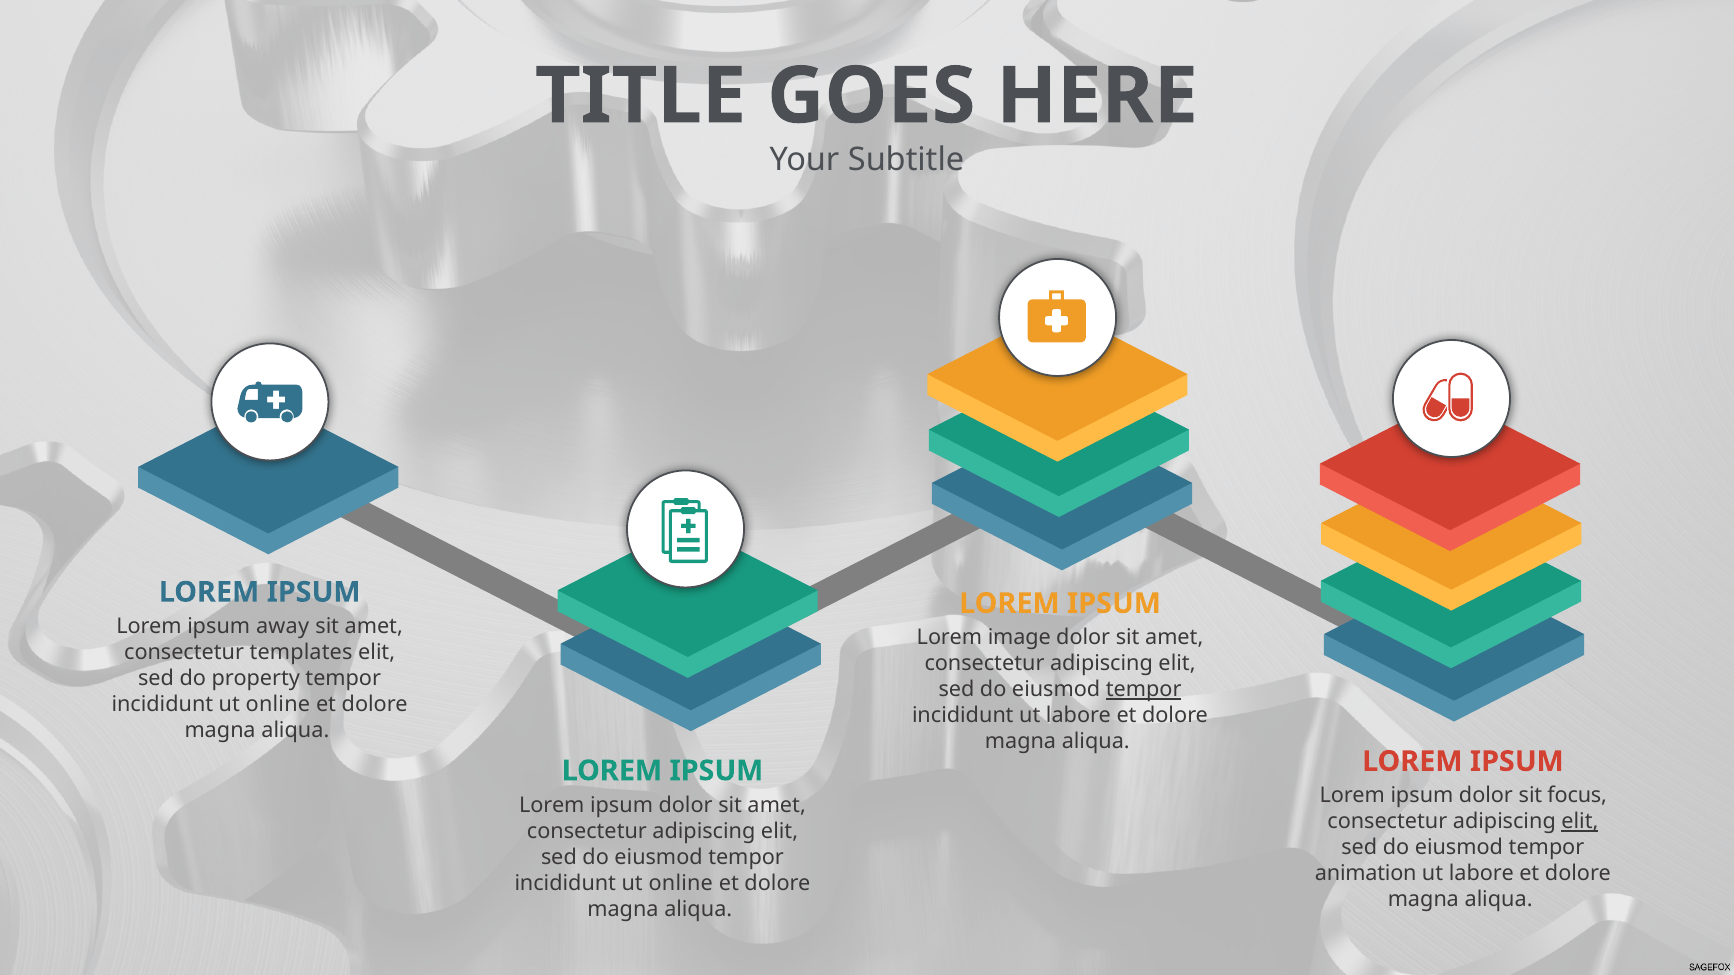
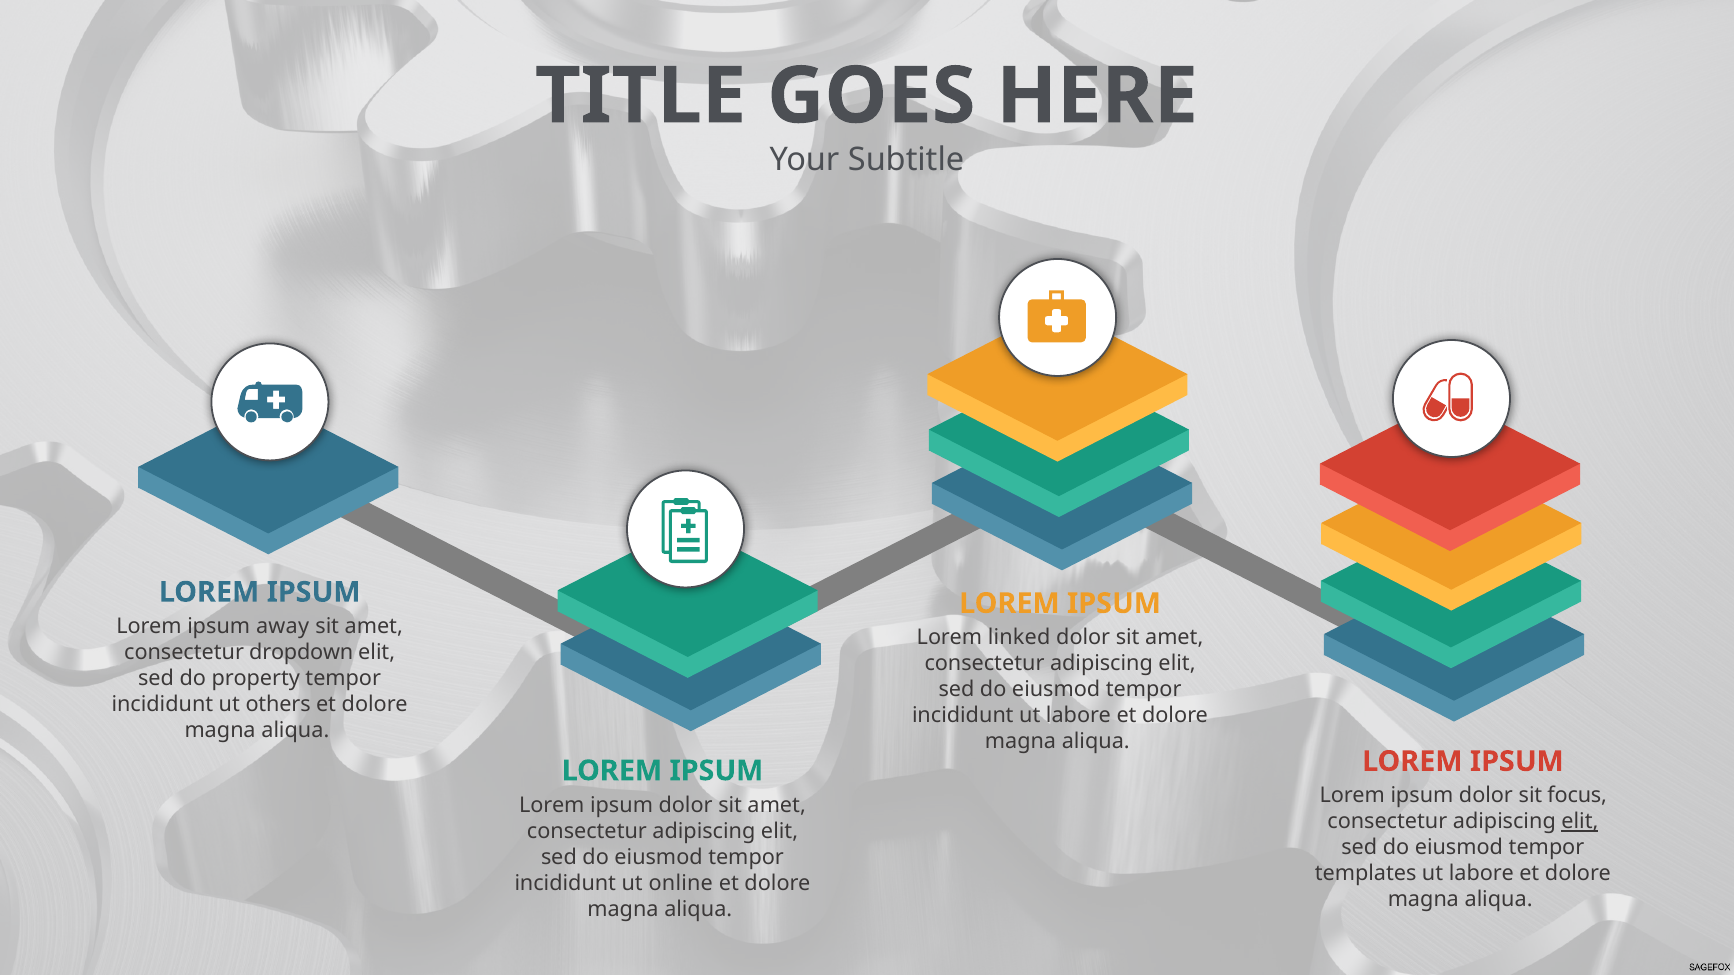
image: image -> linked
templates: templates -> dropdown
tempor at (1144, 690) underline: present -> none
online at (278, 705): online -> others
animation: animation -> templates
